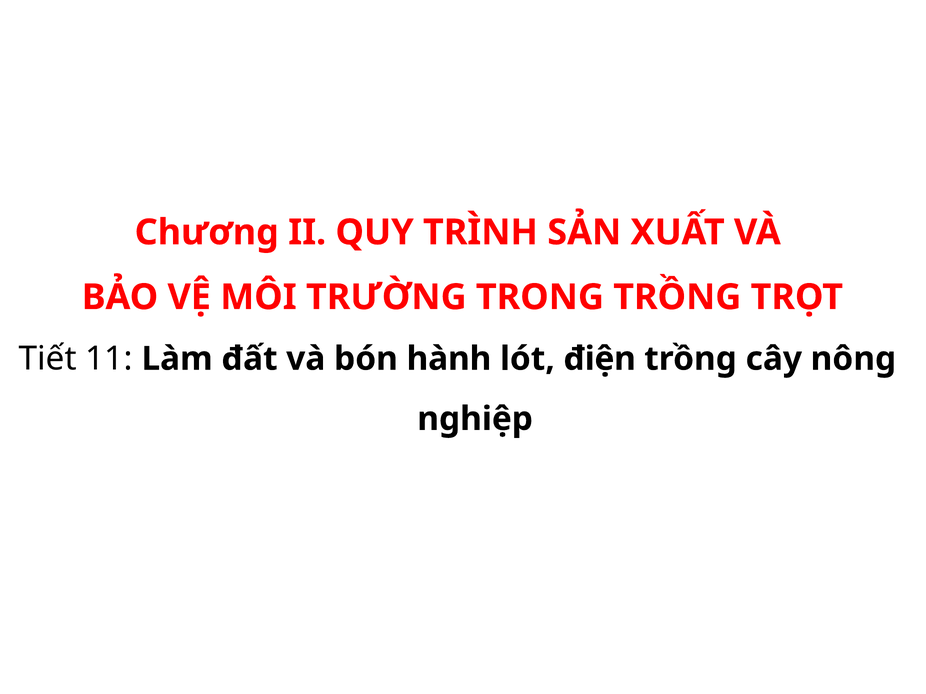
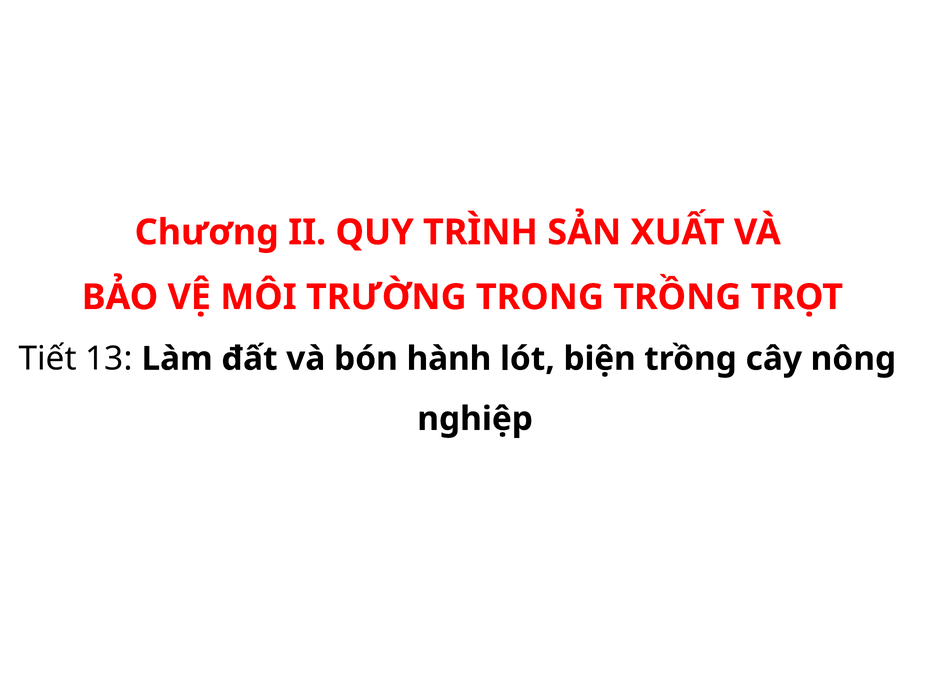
11: 11 -> 13
lót điện: điện -> biện
